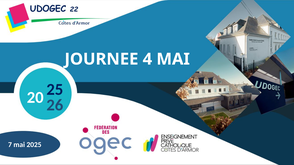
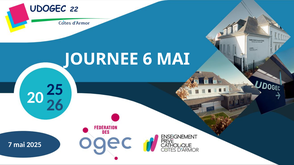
4: 4 -> 6
